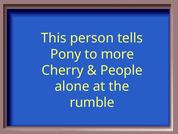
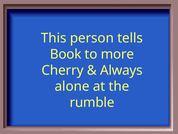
Pony: Pony -> Book
People: People -> Always
